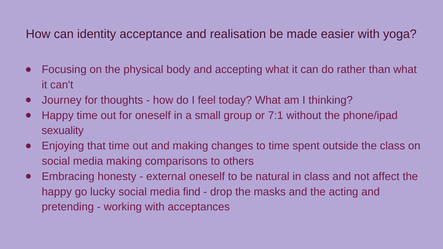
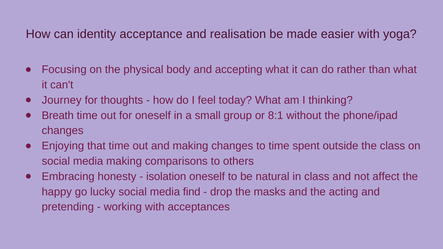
Happy at (58, 116): Happy -> Breath
7:1: 7:1 -> 8:1
sexuality at (63, 131): sexuality -> changes
external: external -> isolation
